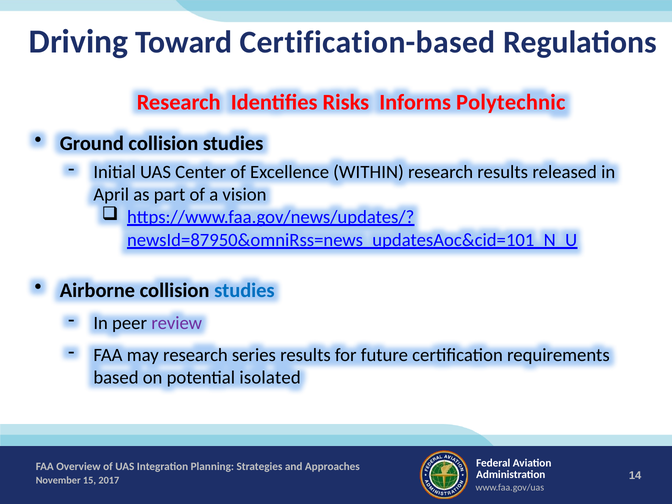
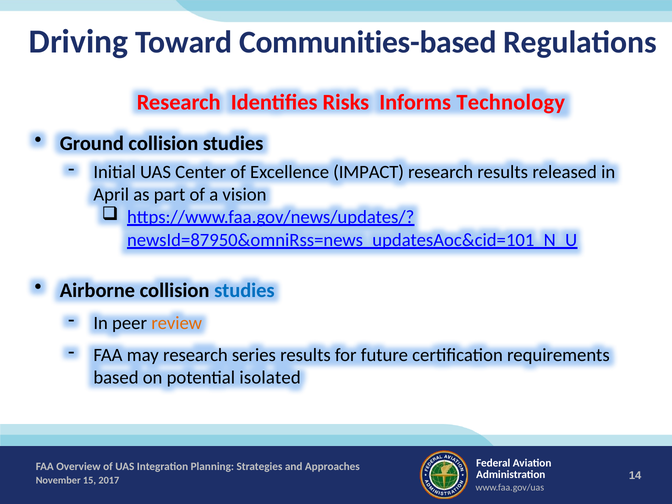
Certification-based: Certification-based -> Communities-based
Polytechnic: Polytechnic -> Technology
WITHIN: WITHIN -> IMPACT
review colour: purple -> orange
